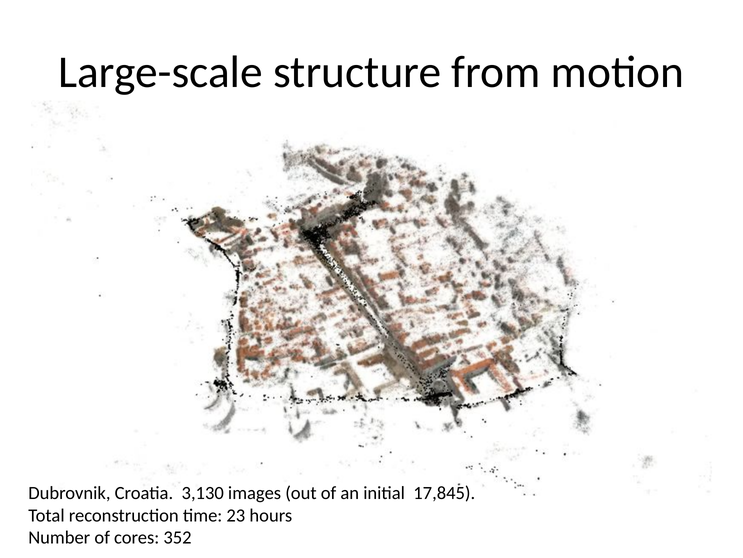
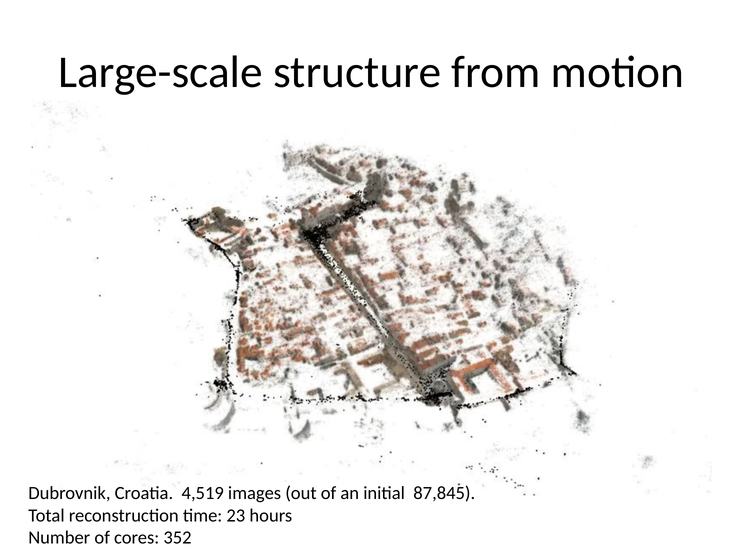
3,130: 3,130 -> 4,519
17,845: 17,845 -> 87,845
